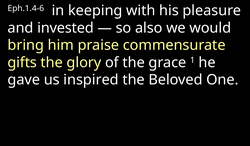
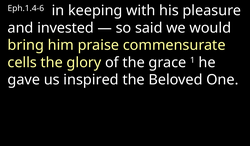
also: also -> said
gifts: gifts -> cells
